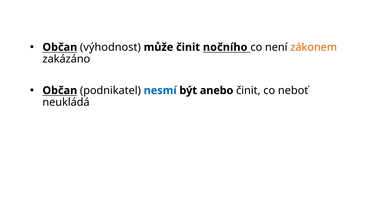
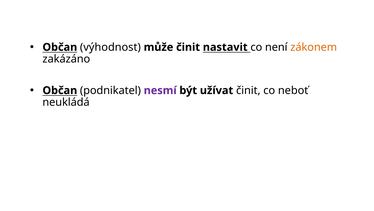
nočního: nočního -> nastavit
nesmí colour: blue -> purple
anebo: anebo -> užívat
